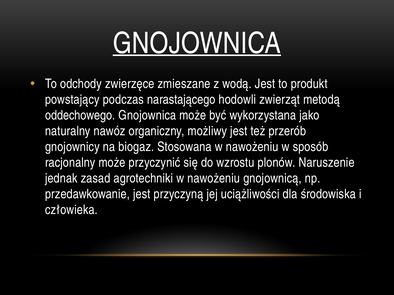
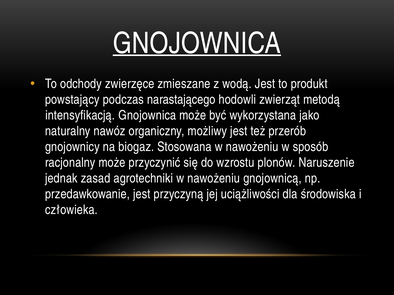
oddechowego: oddechowego -> intensyfikacją
